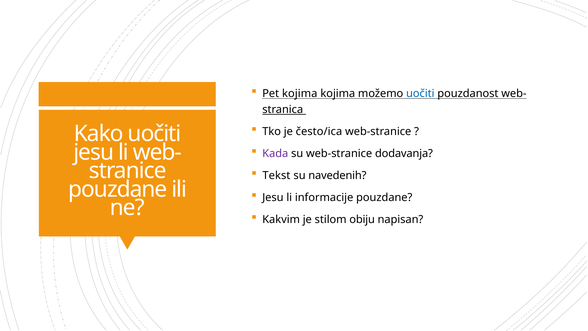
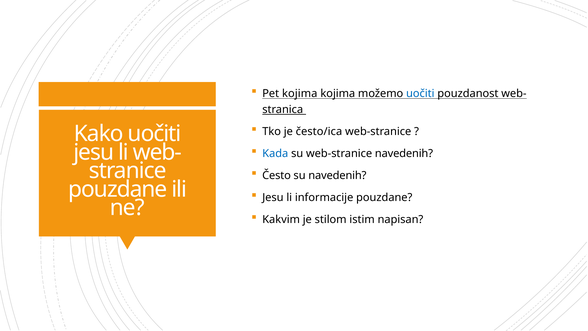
Kada colour: purple -> blue
web-stranice dodavanja: dodavanja -> navedenih
Tekst: Tekst -> Često
obiju: obiju -> istim
